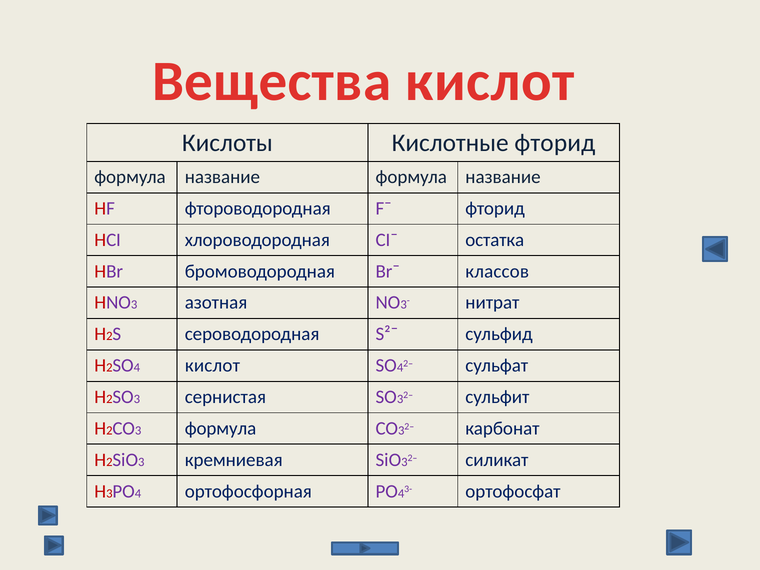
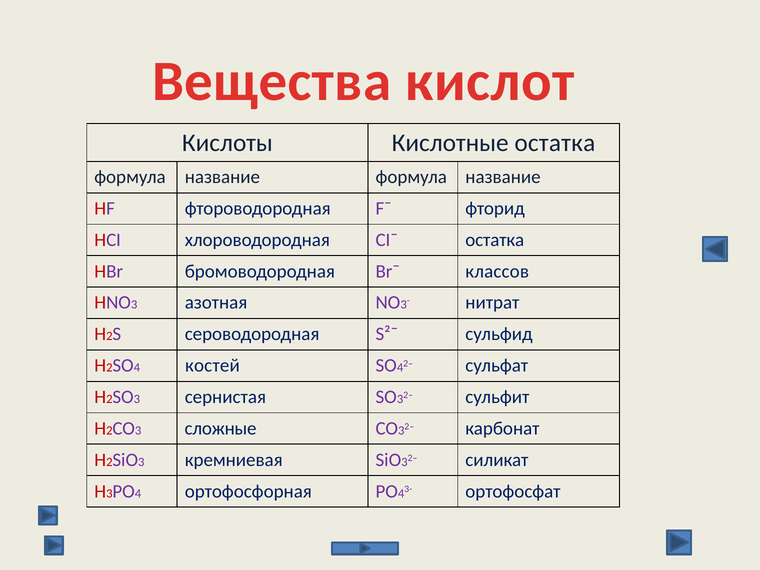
Кислотные фторид: фторид -> остатка
кислот at (212, 366): кислот -> костей
формула at (221, 428): формула -> сложные
